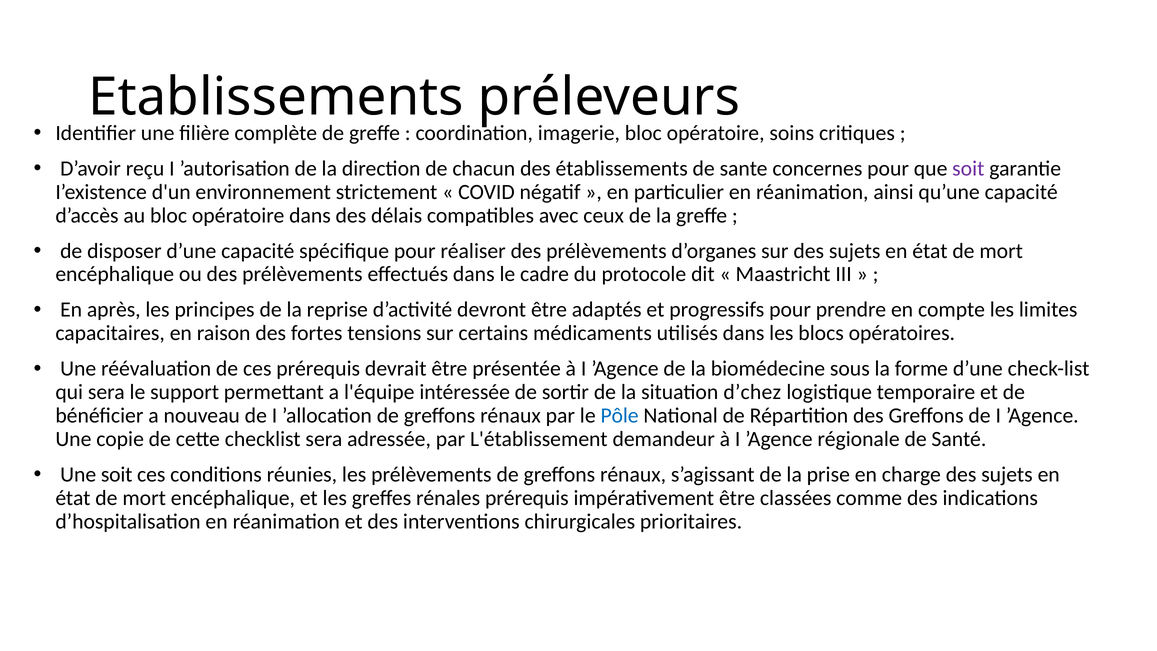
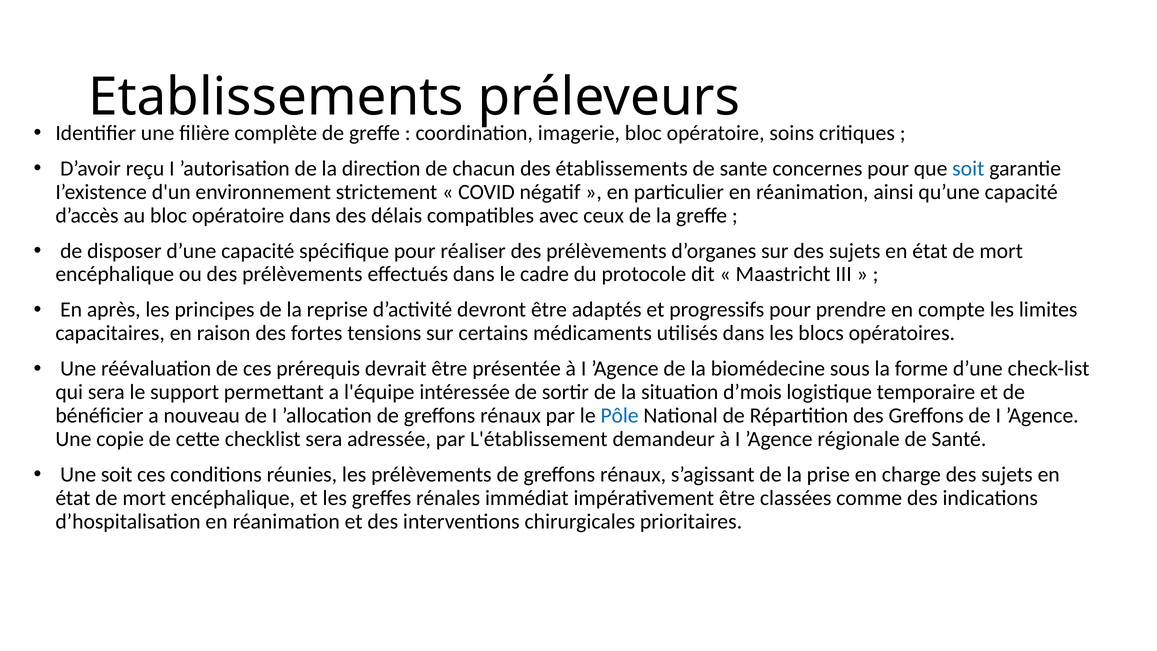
soit at (968, 168) colour: purple -> blue
d’chez: d’chez -> d’mois
rénales prérequis: prérequis -> immédiat
